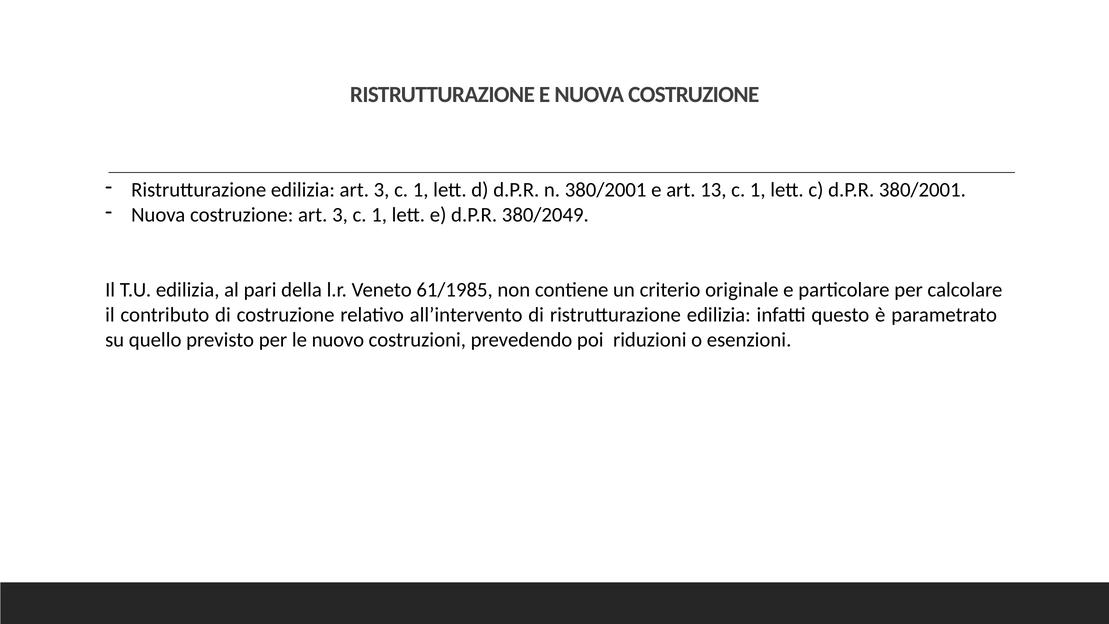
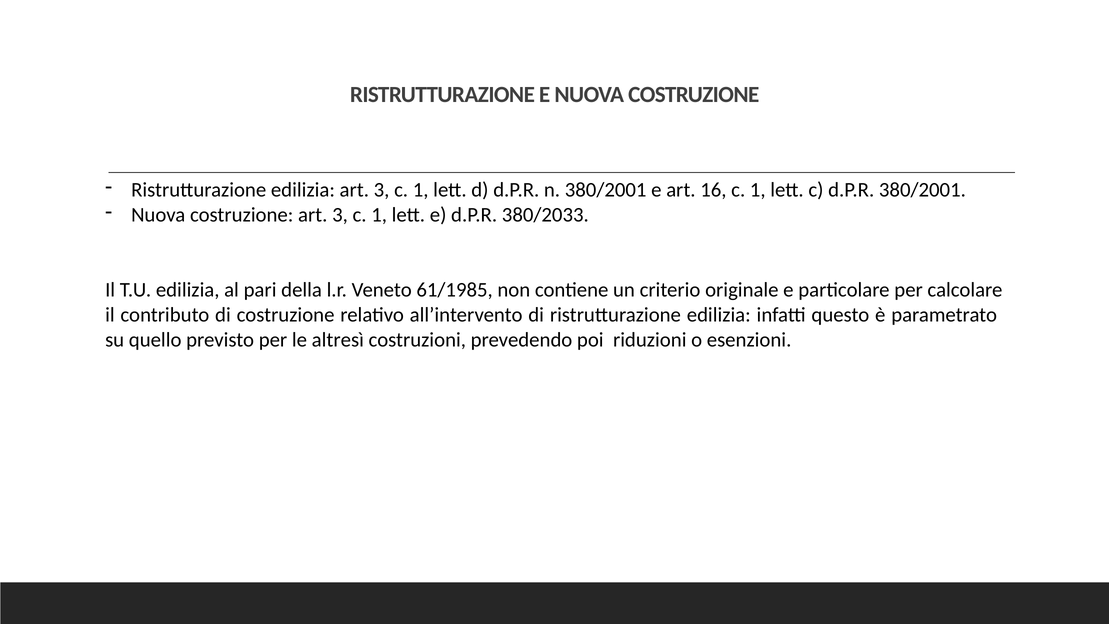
13: 13 -> 16
380/2049: 380/2049 -> 380/2033
nuovo: nuovo -> altresì
